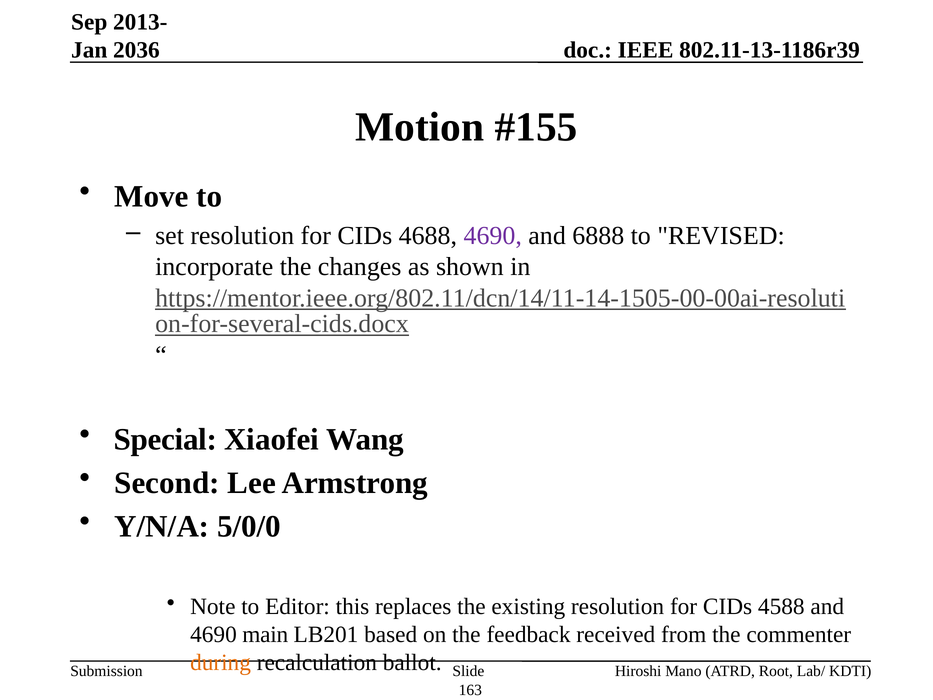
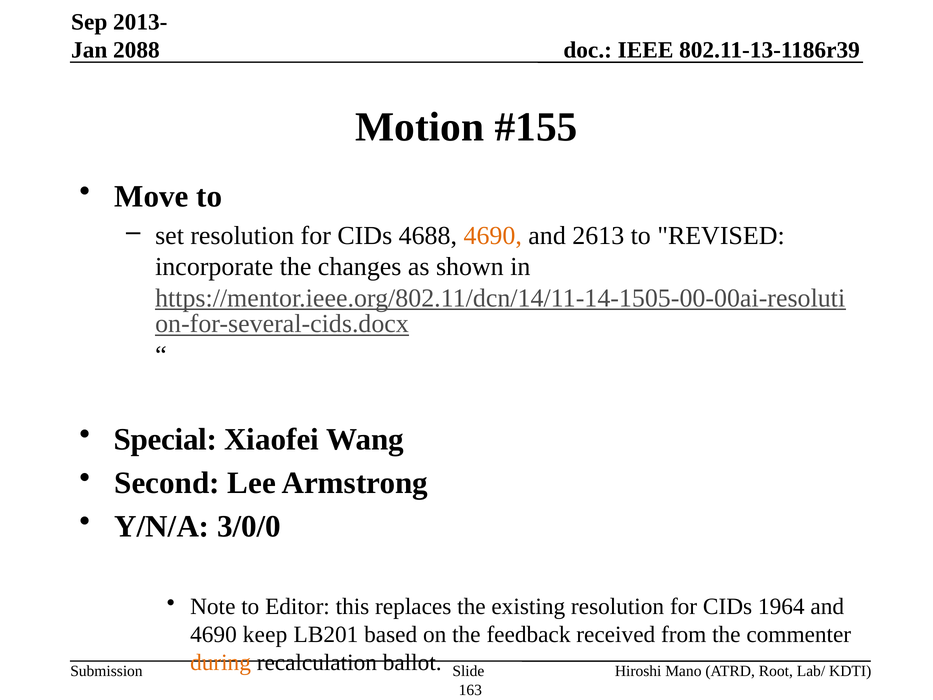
2036: 2036 -> 2088
4690 at (493, 236) colour: purple -> orange
6888: 6888 -> 2613
5/0/0: 5/0/0 -> 3/0/0
4588: 4588 -> 1964
main: main -> keep
